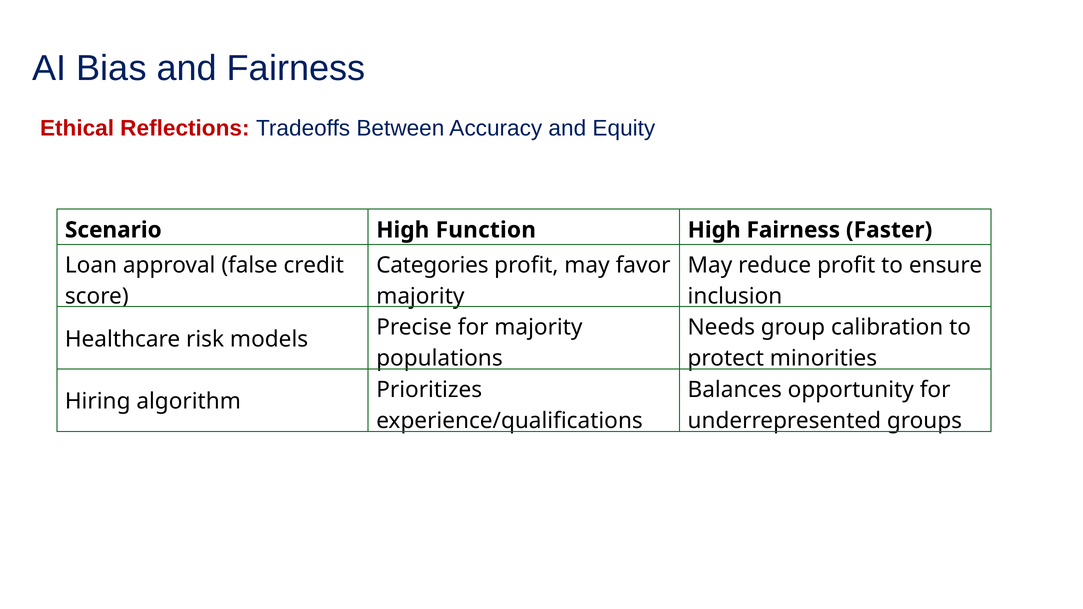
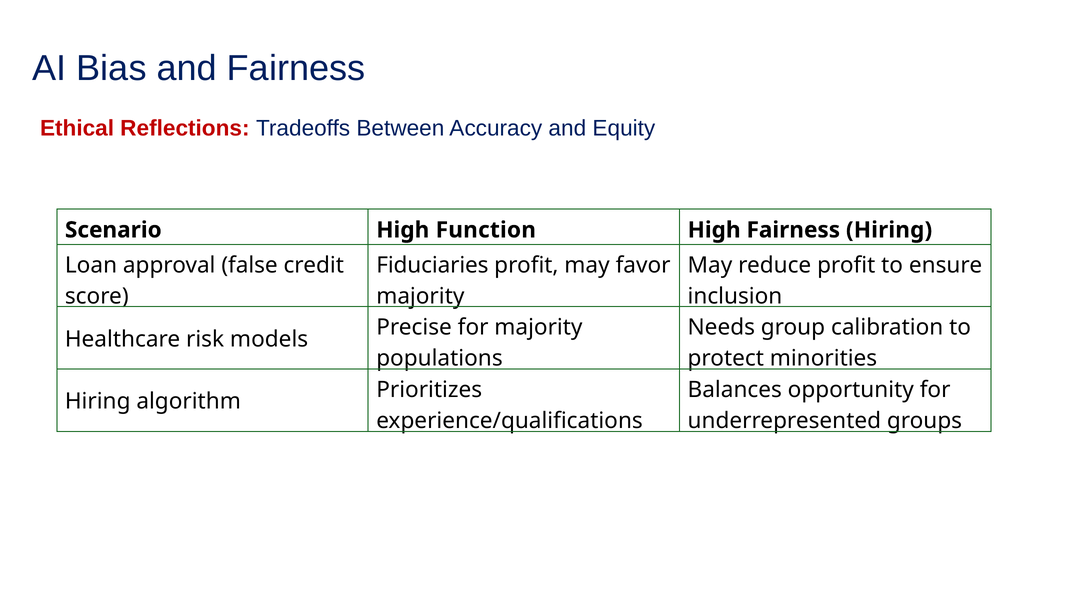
Fairness Faster: Faster -> Hiring
Categories: Categories -> Fiduciaries
